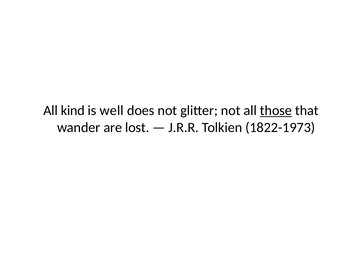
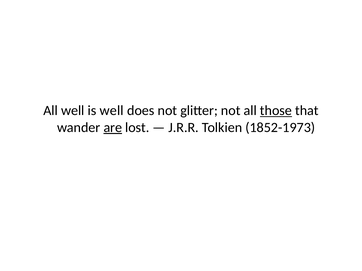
All kind: kind -> well
are underline: none -> present
1822-1973: 1822-1973 -> 1852-1973
